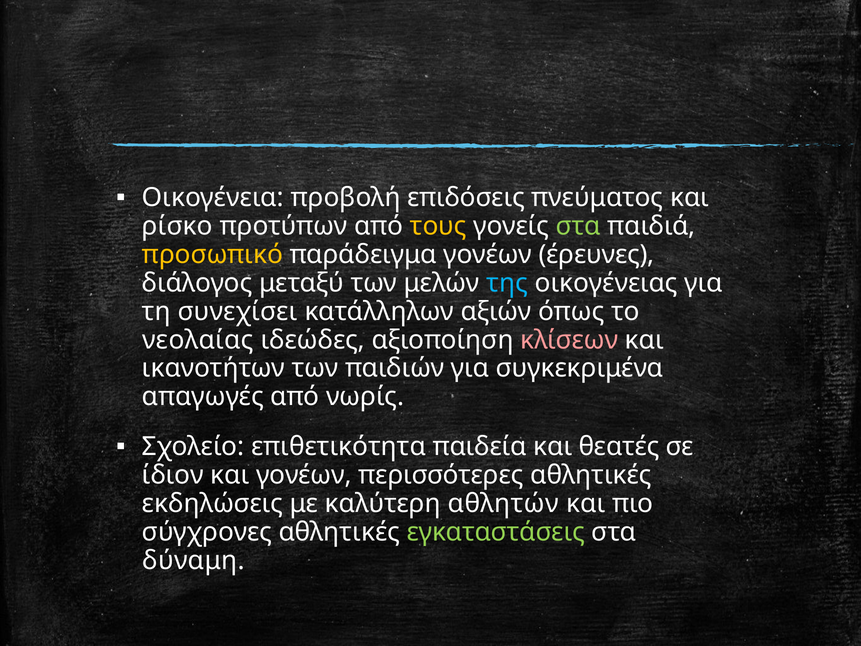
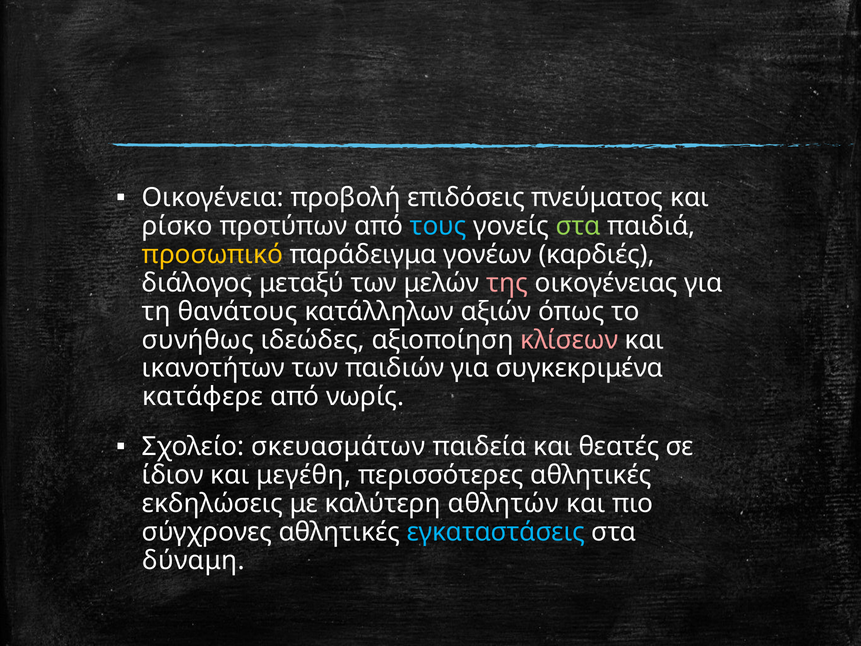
τους colour: yellow -> light blue
έρευνες: έρευνες -> καρδιές
της colour: light blue -> pink
συνεχίσει: συνεχίσει -> θανάτους
νεολαίας: νεολαίας -> συνήθως
απαγωγές: απαγωγές -> κατάφερε
επιθετικότητα: επιθετικότητα -> σκευασμάτων
και γονέων: γονέων -> μεγέθη
εγκαταστάσεις colour: light green -> light blue
